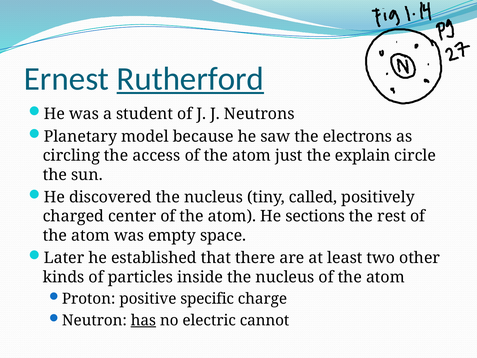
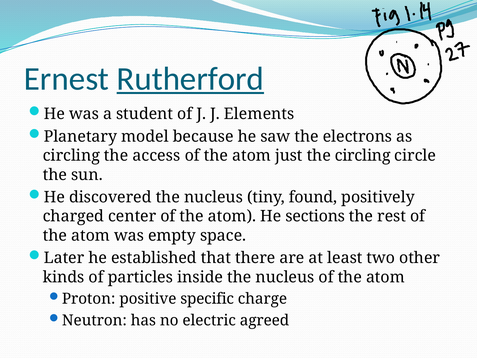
Neutrons: Neutrons -> Elements
the explain: explain -> circling
called: called -> found
has underline: present -> none
cannot: cannot -> agreed
